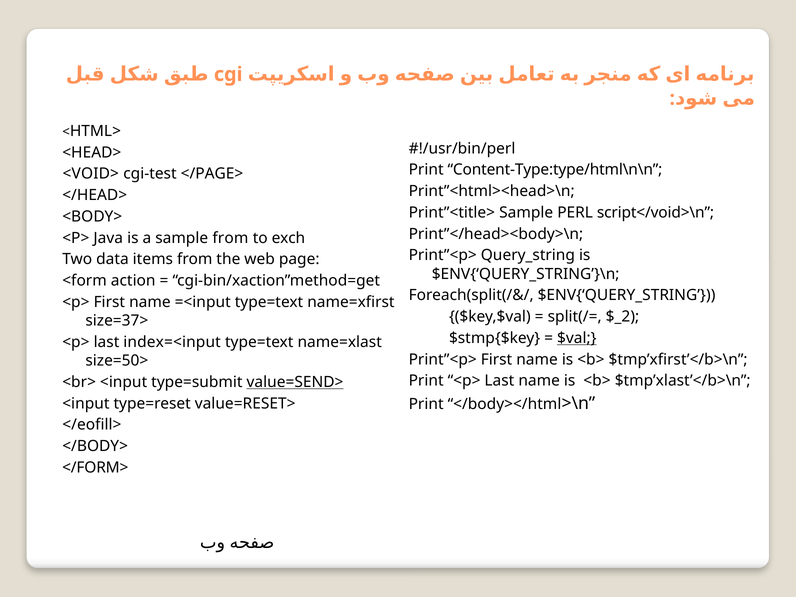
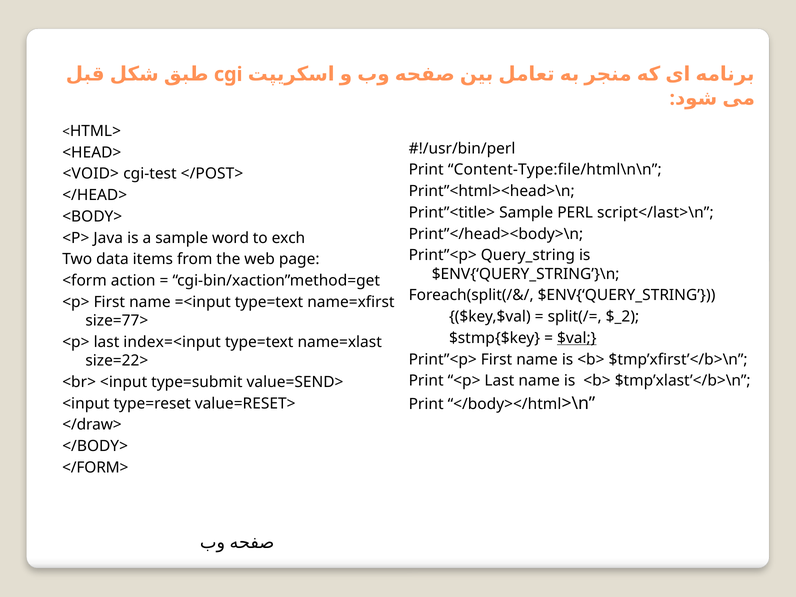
Content-Type:type/html\n\n: Content-Type:type/html\n\n -> Content-Type:file/html\n\n
</PAGE>: </PAGE> -> </POST>
script</void>\n: script</void>\n -> script</last>\n
sample from: from -> word
size=37>: size=37> -> size=77>
size=50>: size=50> -> size=22>
value=SEND> underline: present -> none
</eofill>: </eofill> -> </draw>
